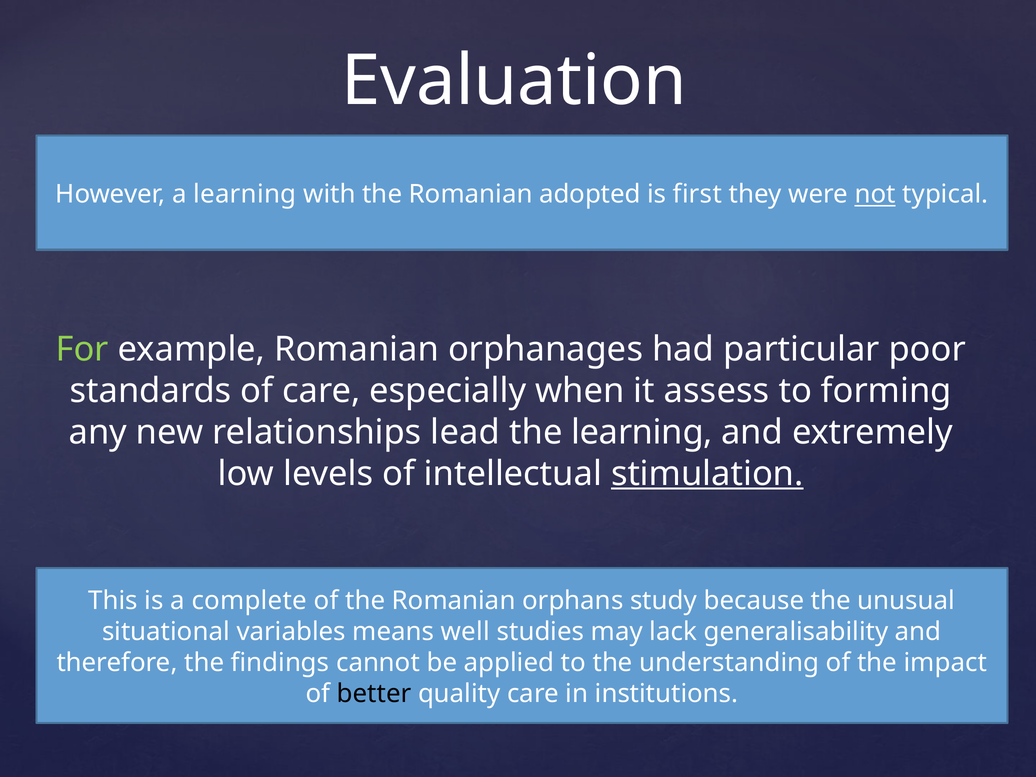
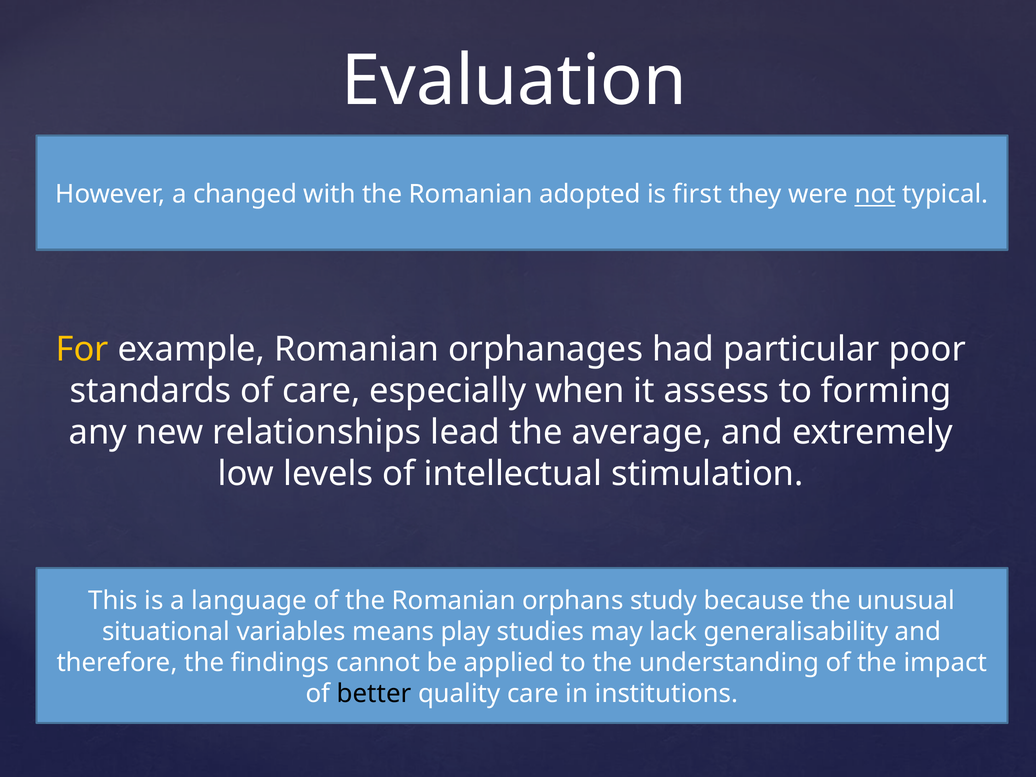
a learning: learning -> changed
For colour: light green -> yellow
the learning: learning -> average
stimulation underline: present -> none
complete: complete -> language
well: well -> play
